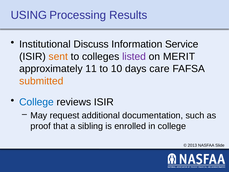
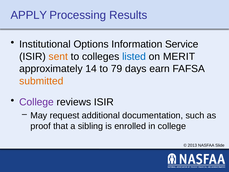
USING: USING -> APPLY
Discuss: Discuss -> Options
listed colour: purple -> blue
11: 11 -> 14
10: 10 -> 79
care: care -> earn
College at (37, 102) colour: blue -> purple
